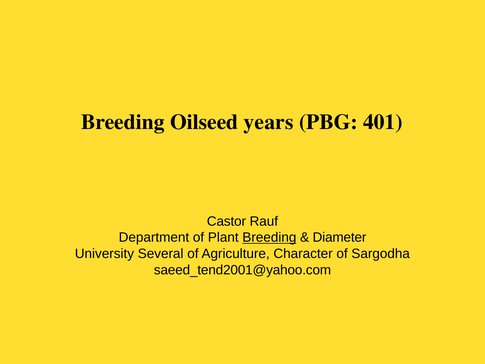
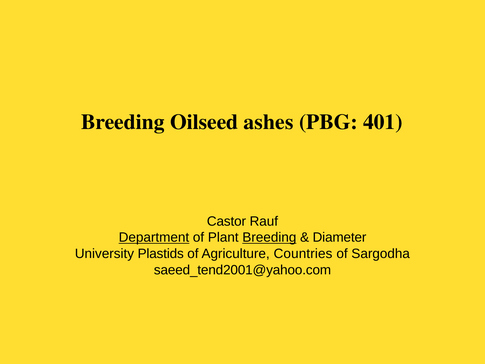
years: years -> ashes
Department underline: none -> present
Several: Several -> Plastids
Character: Character -> Countries
